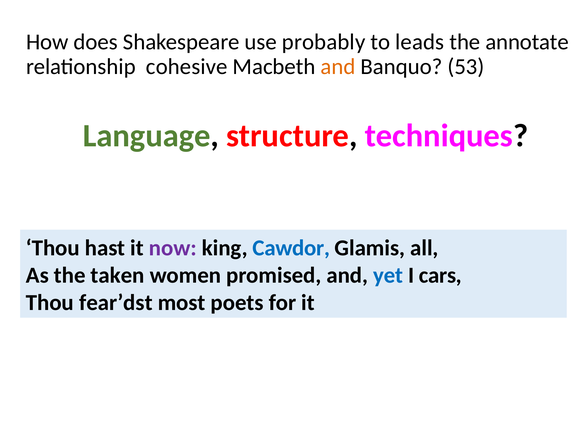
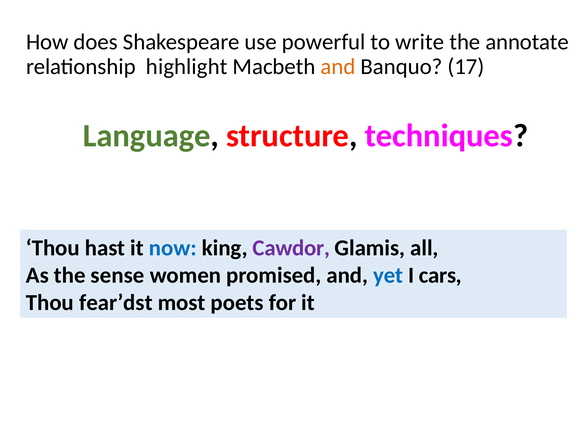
probably: probably -> powerful
leads: leads -> write
cohesive: cohesive -> highlight
53: 53 -> 17
now colour: purple -> blue
Cawdor colour: blue -> purple
taken: taken -> sense
